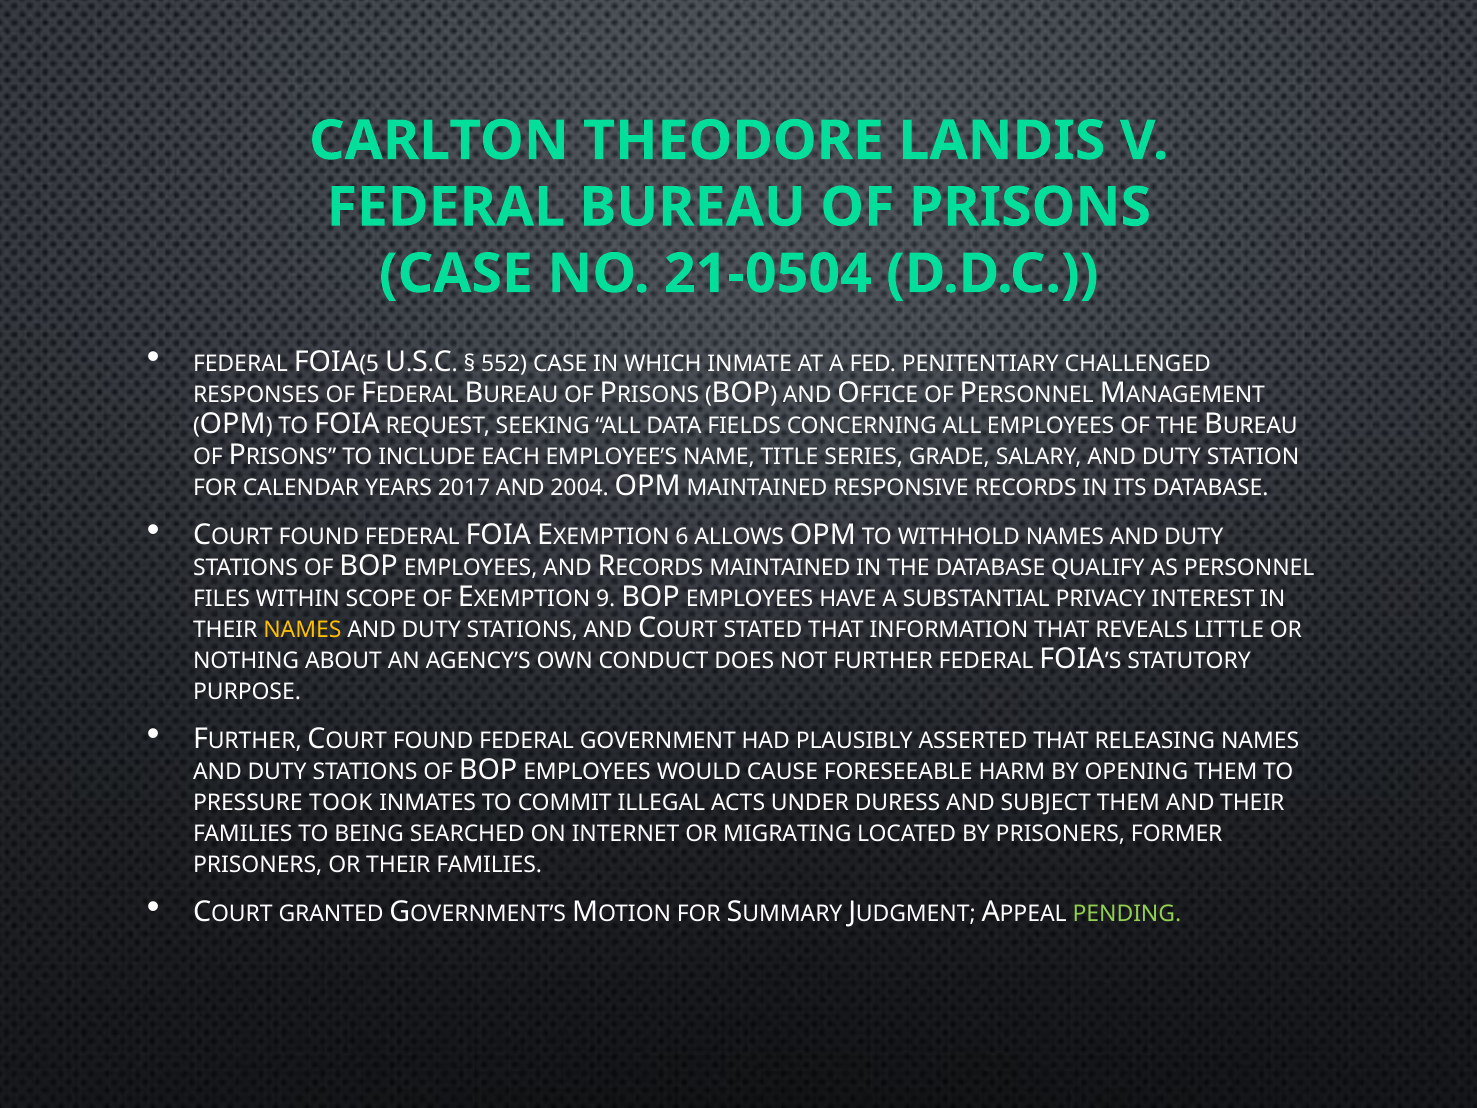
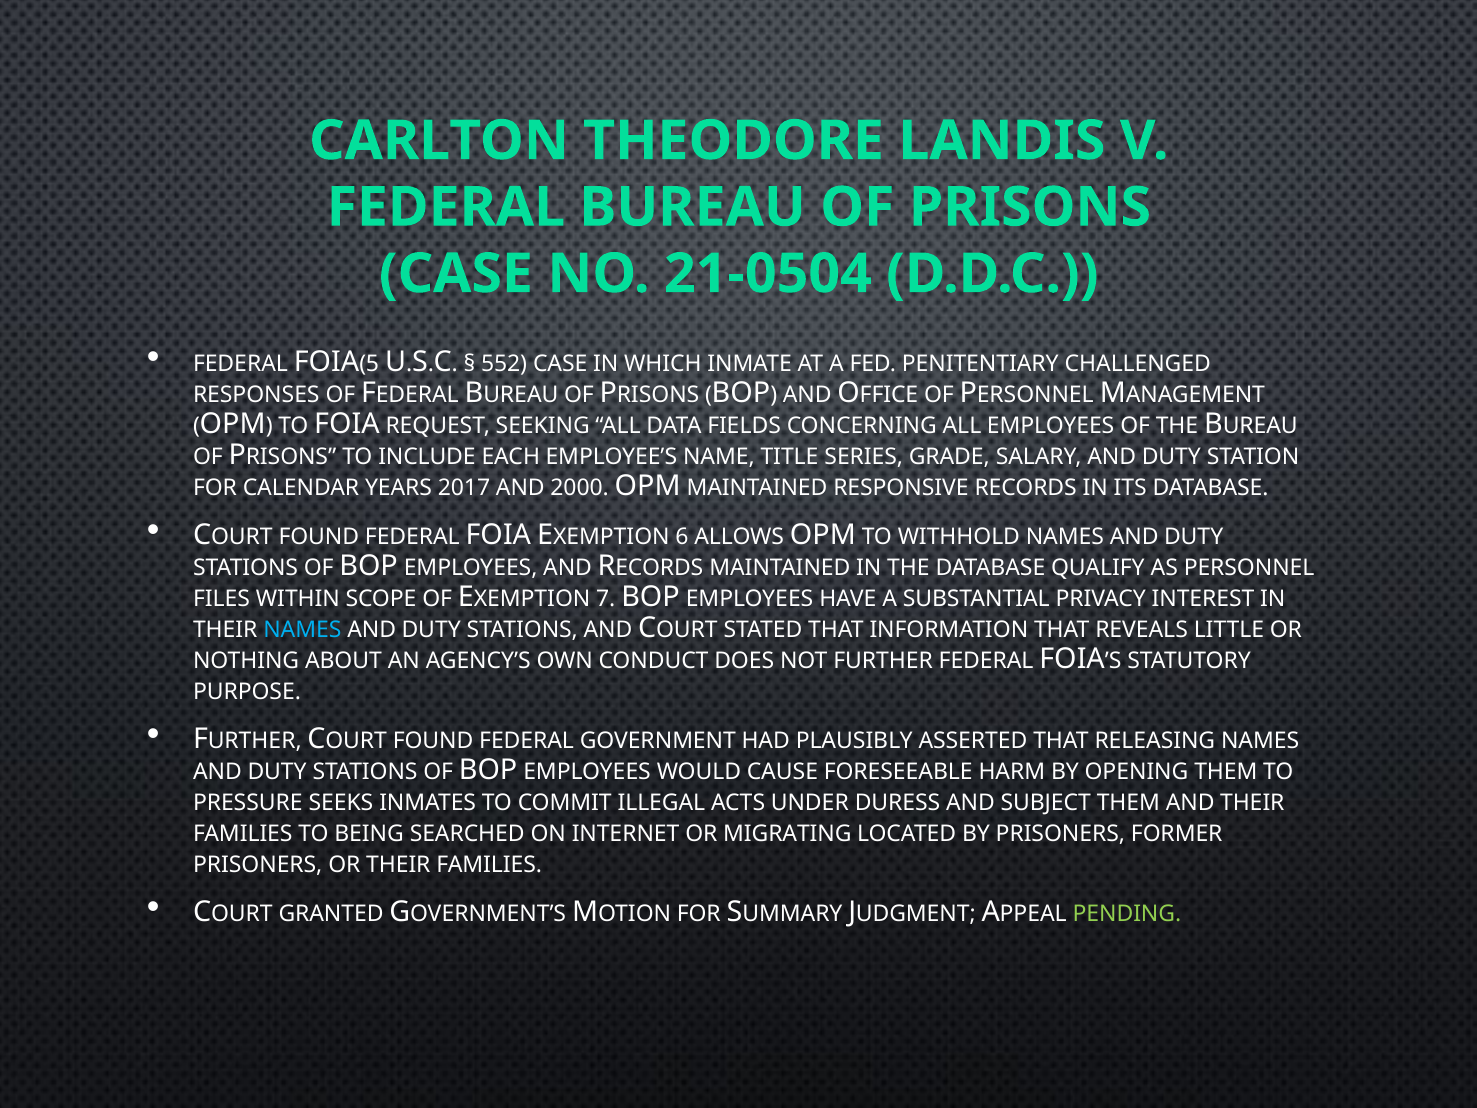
2004: 2004 -> 2000
9: 9 -> 7
NAMES at (302, 630) colour: yellow -> light blue
TOOK: TOOK -> SEEKS
